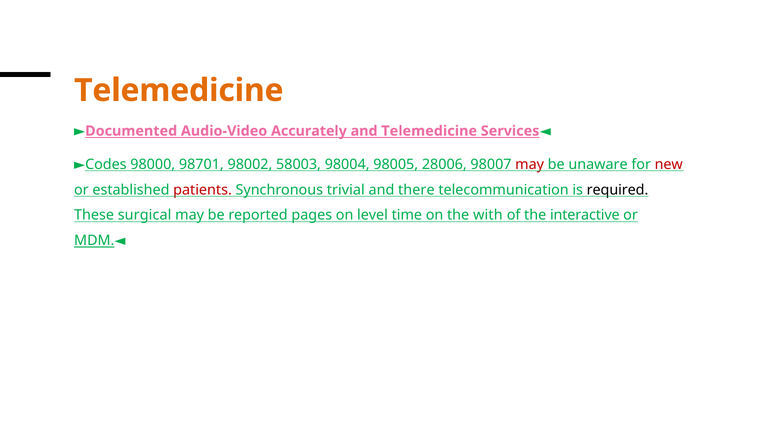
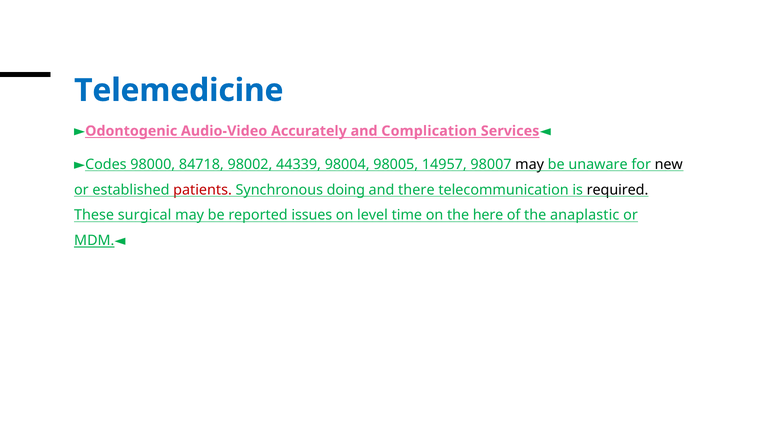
Telemedicine at (179, 90) colour: orange -> blue
Documented: Documented -> Odontogenic
and Telemedicine: Telemedicine -> Complication
98701: 98701 -> 84718
58003: 58003 -> 44339
28006: 28006 -> 14957
may at (530, 164) colour: red -> black
new colour: red -> black
trivial: trivial -> doing
pages: pages -> issues
with: with -> here
interactive: interactive -> anaplastic
